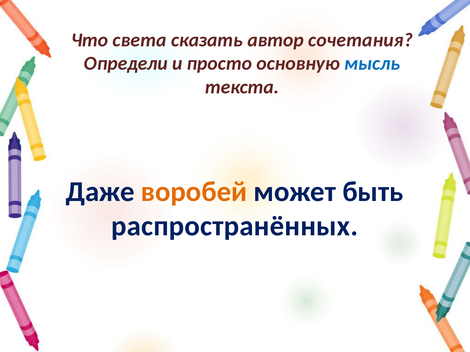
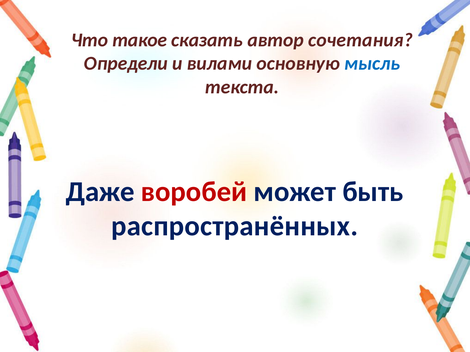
света: света -> такое
просто: просто -> вилами
воробей colour: orange -> red
